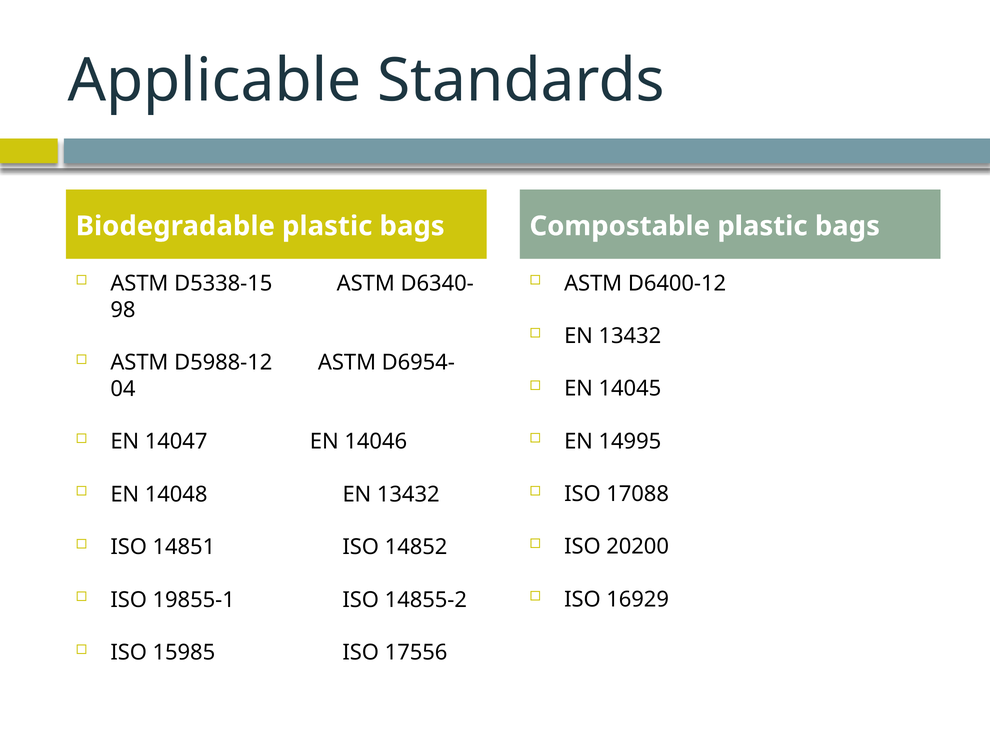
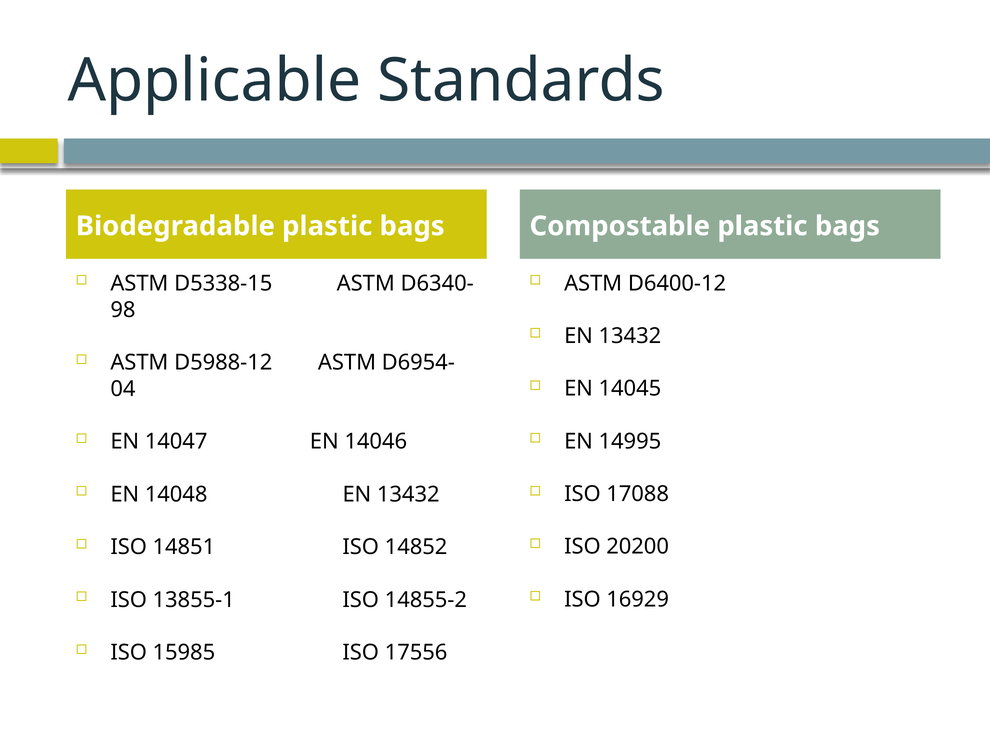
19855-1: 19855-1 -> 13855-1
